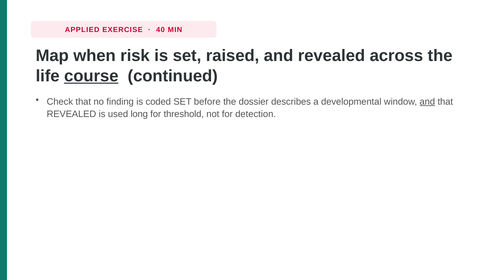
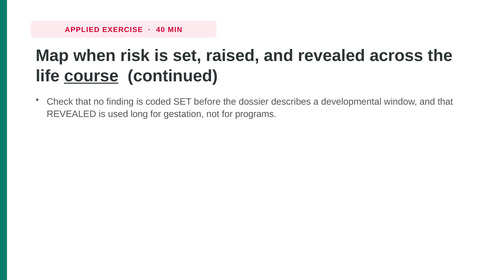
and at (427, 101) underline: present -> none
threshold: threshold -> gestation
detection: detection -> programs
